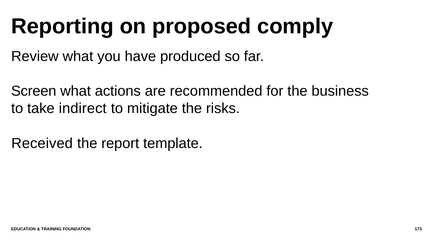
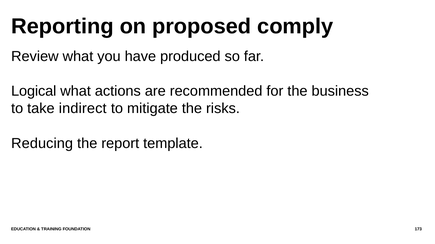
Screen: Screen -> Logical
Received: Received -> Reducing
